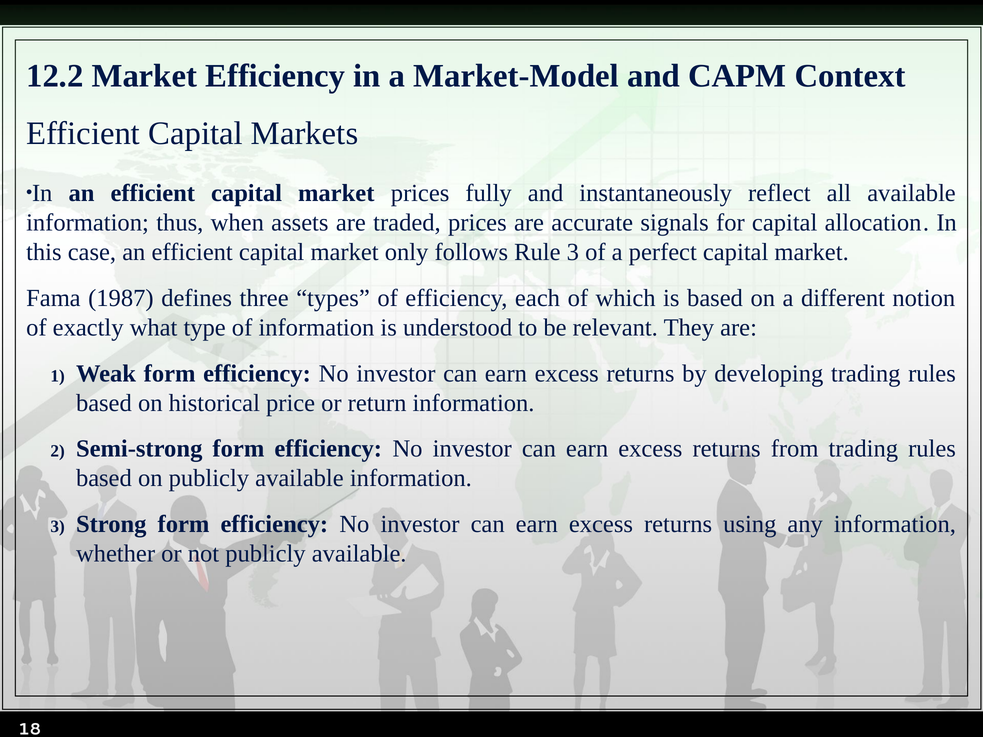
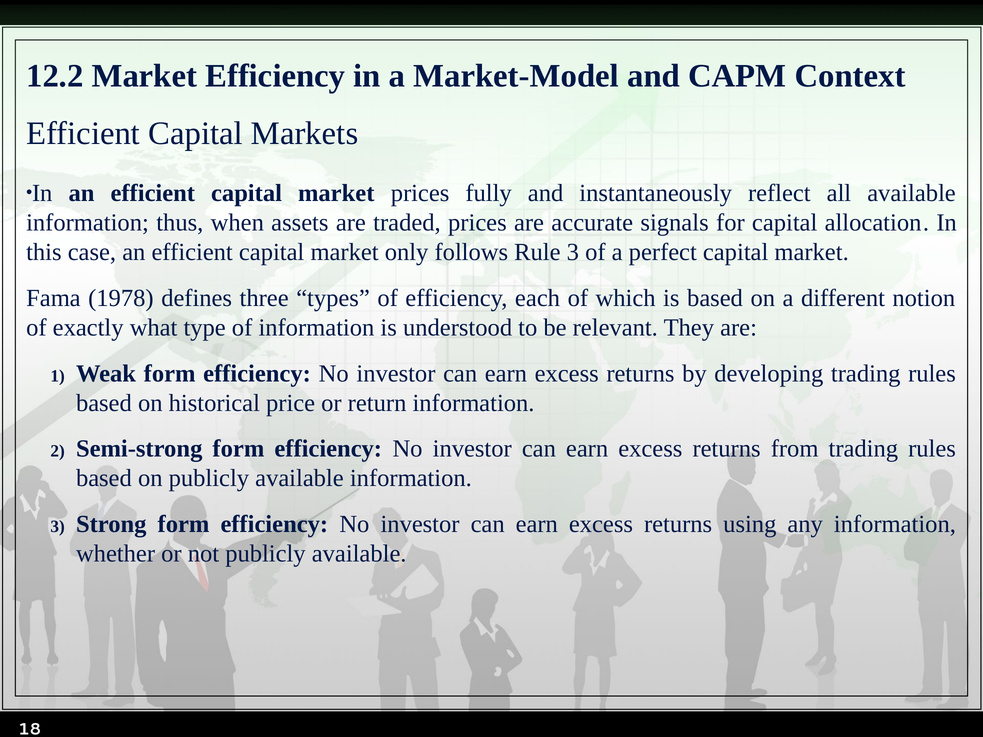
1987: 1987 -> 1978
